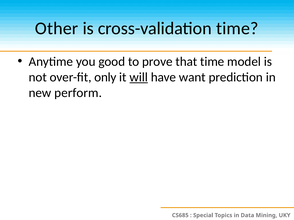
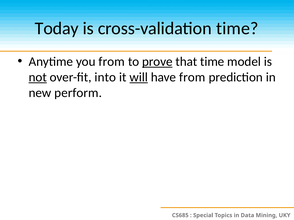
Other: Other -> Today
you good: good -> from
prove underline: none -> present
not underline: none -> present
only: only -> into
have want: want -> from
